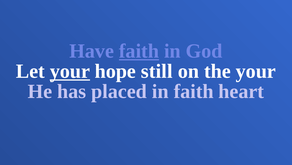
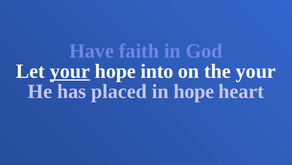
faith at (139, 51) underline: present -> none
still: still -> into
in faith: faith -> hope
